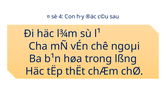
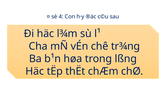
ngoµi: ngoµi -> tr¾ng
